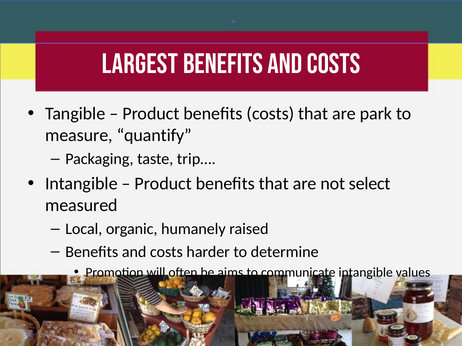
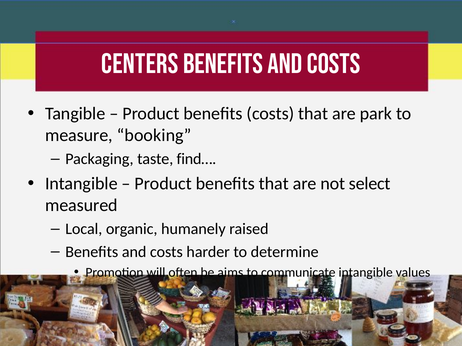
Largest: Largest -> Centers
quantify: quantify -> booking
trip…: trip… -> find…
